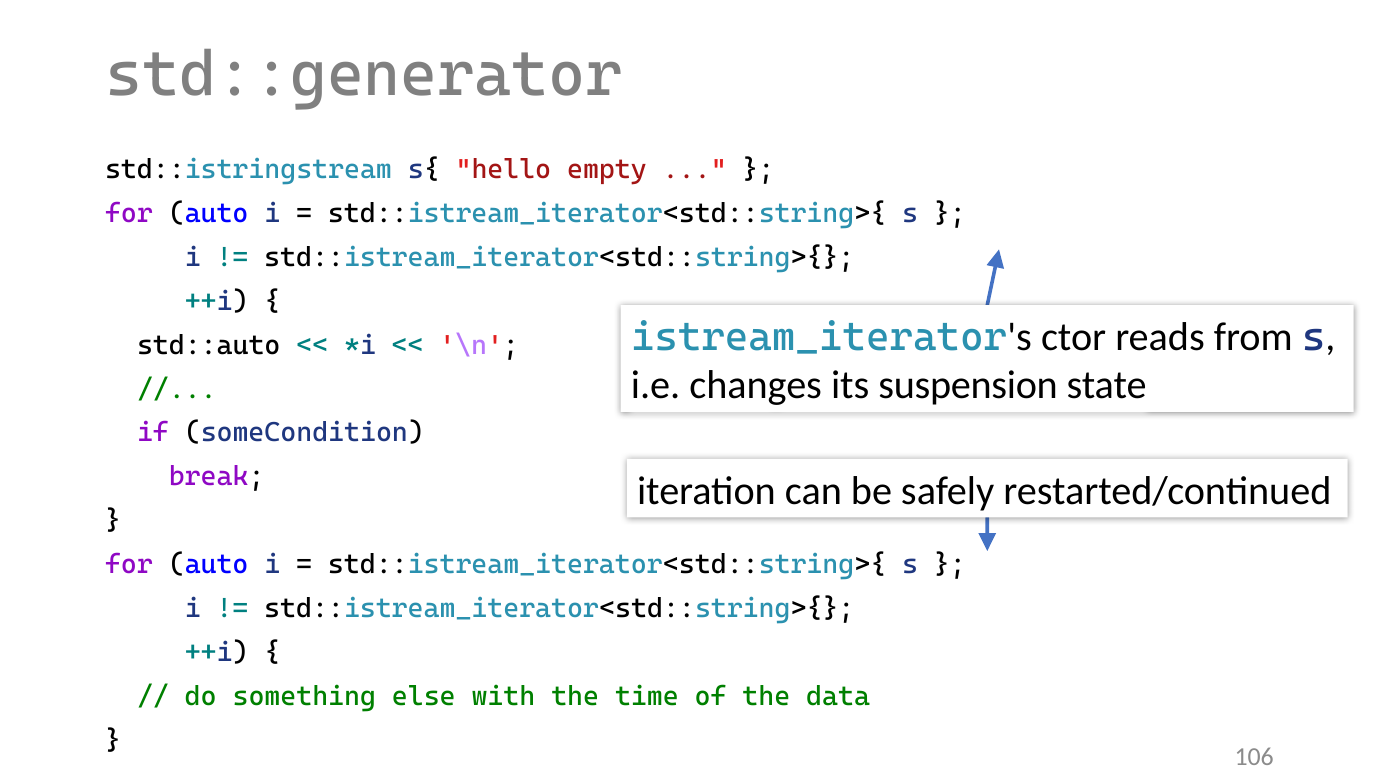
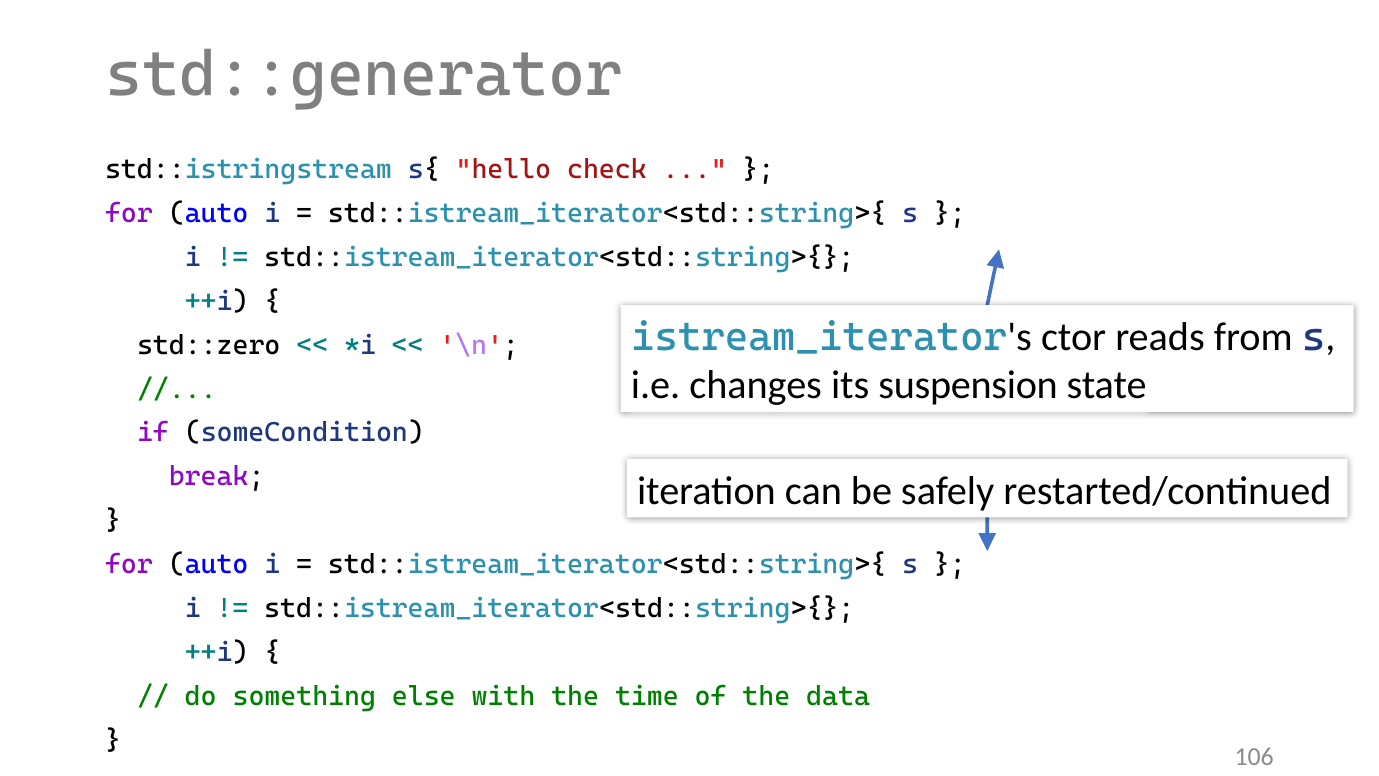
empty: empty -> check
std::auto: std::auto -> std::zero
